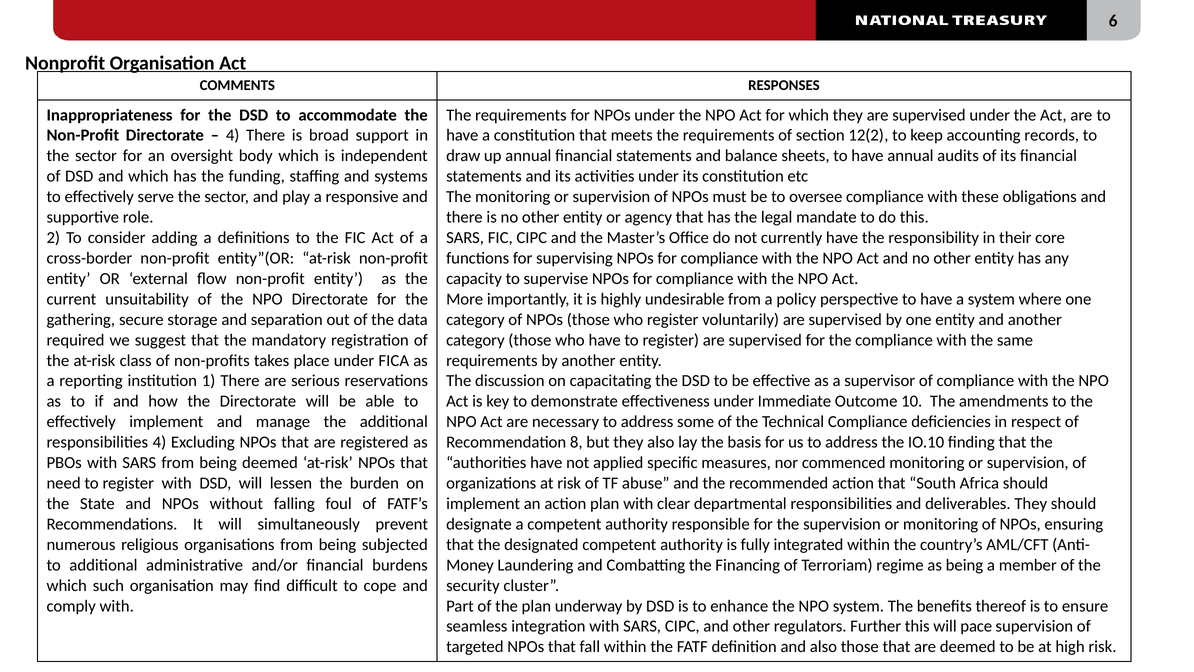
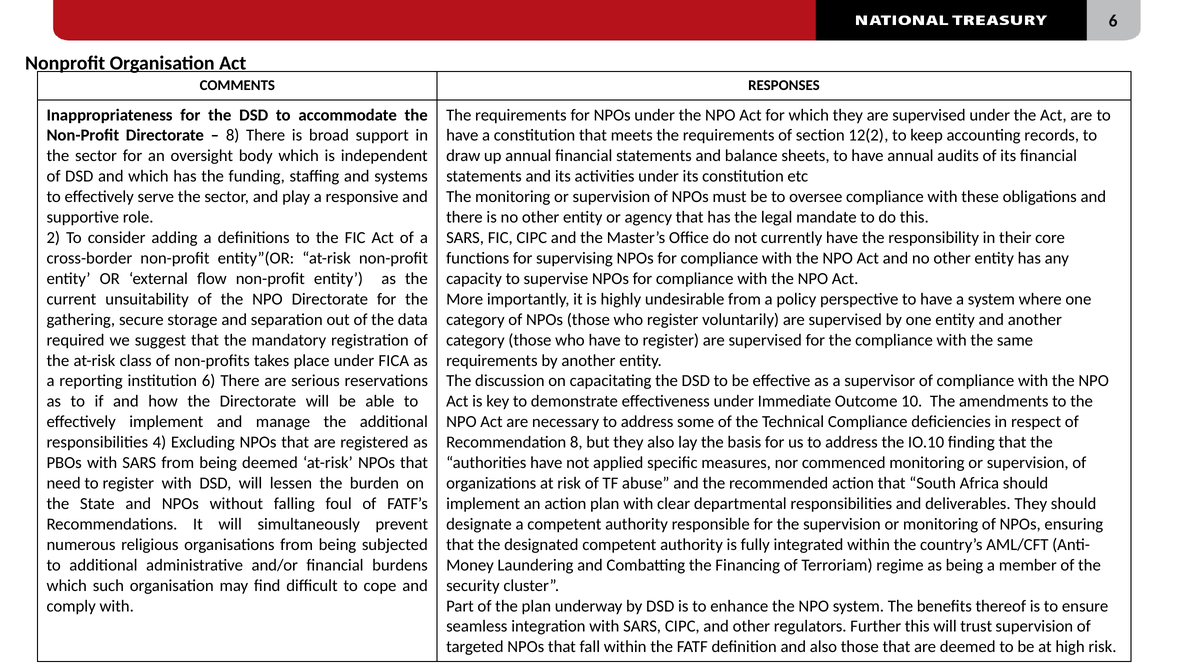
4 at (233, 135): 4 -> 8
institution 1: 1 -> 6
pace: pace -> trust
